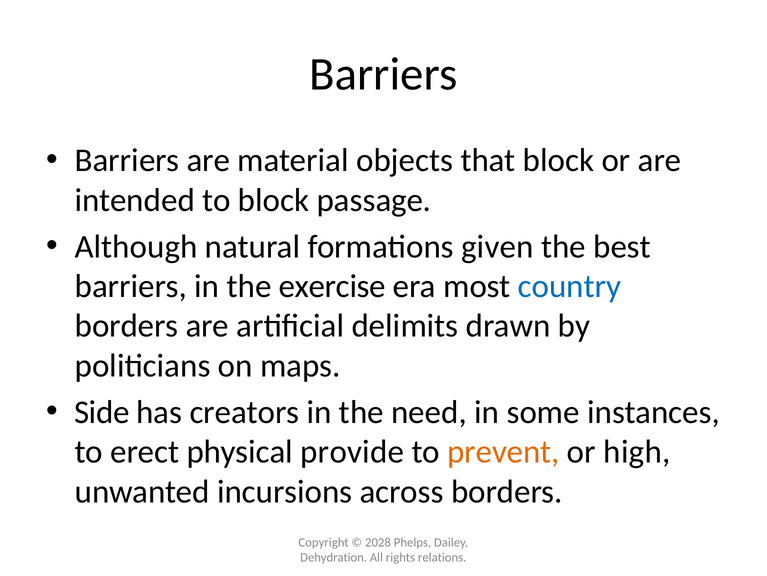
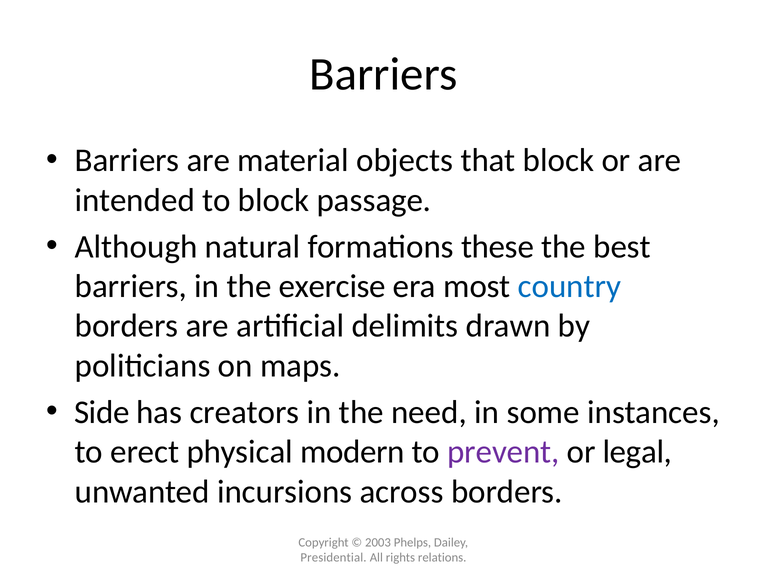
given: given -> these
provide: provide -> modern
prevent colour: orange -> purple
high: high -> legal
2028: 2028 -> 2003
Dehydration: Dehydration -> Presidential
